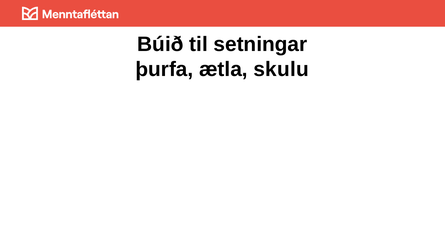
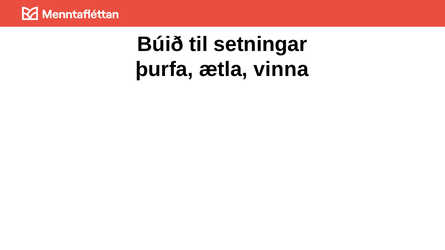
skulu: skulu -> vinna
